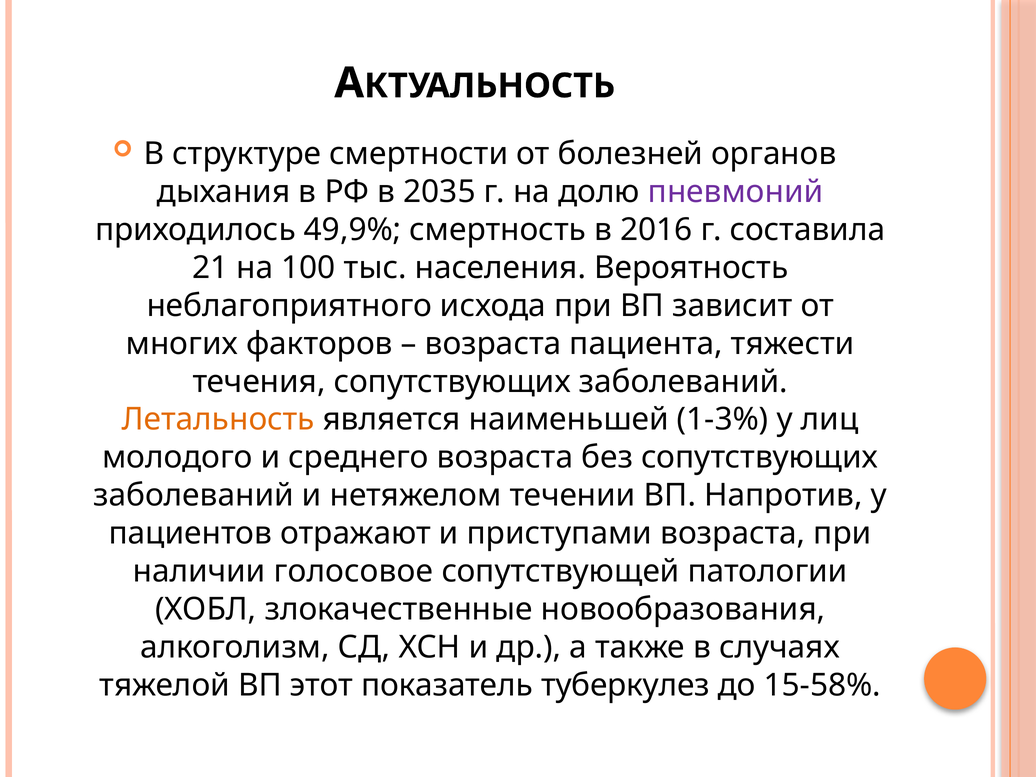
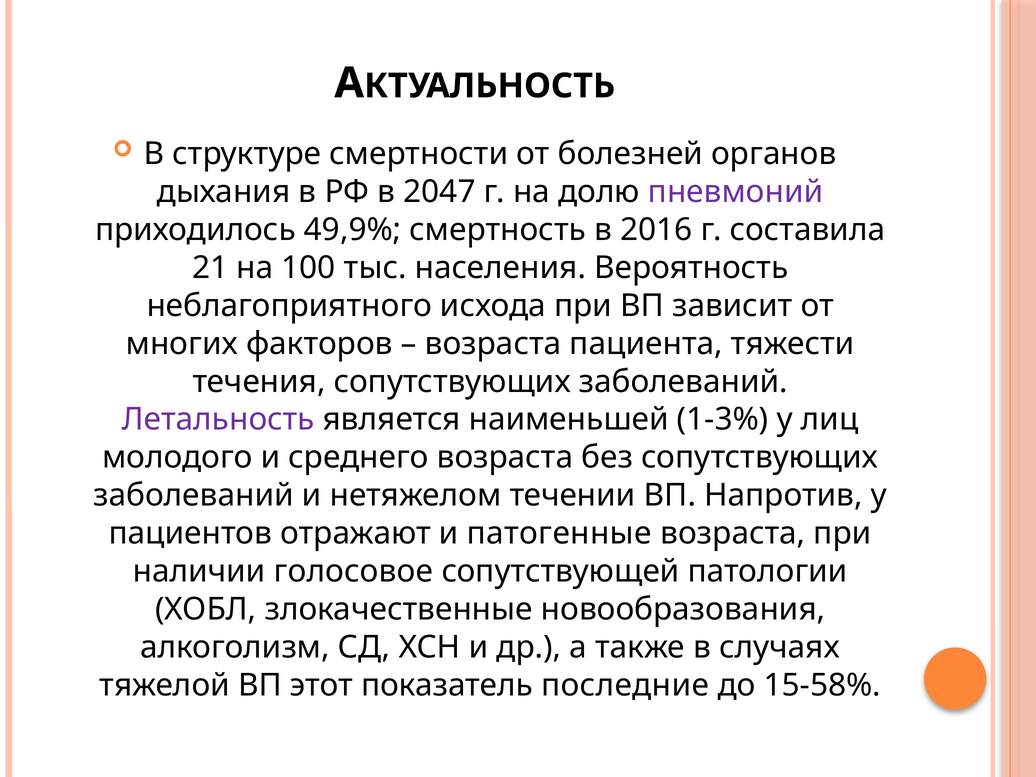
2035: 2035 -> 2047
Летальность colour: orange -> purple
приступами: приступами -> патогенные
туберкулез: туберкулез -> последние
